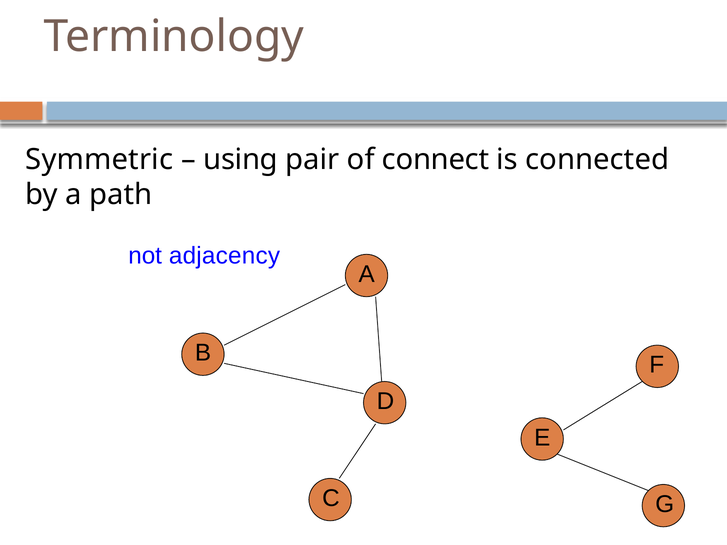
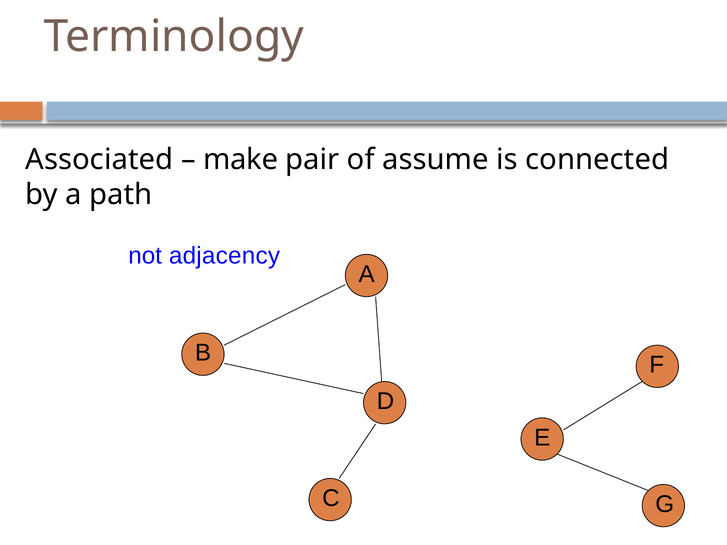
Symmetric: Symmetric -> Associated
using: using -> make
connect: connect -> assume
